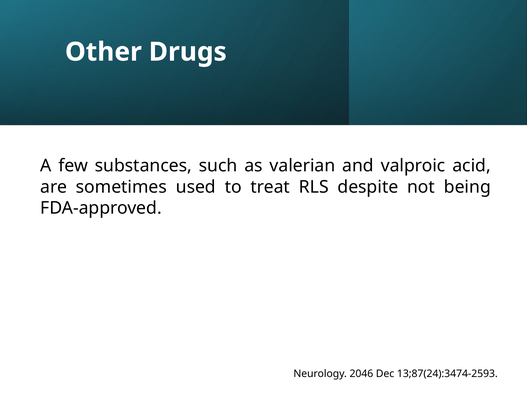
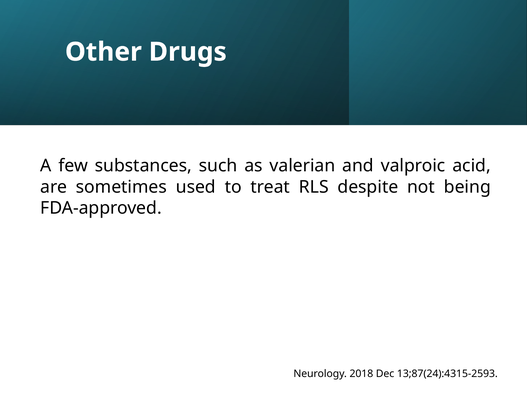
2046: 2046 -> 2018
13;87(24):3474-2593: 13;87(24):3474-2593 -> 13;87(24):4315-2593
